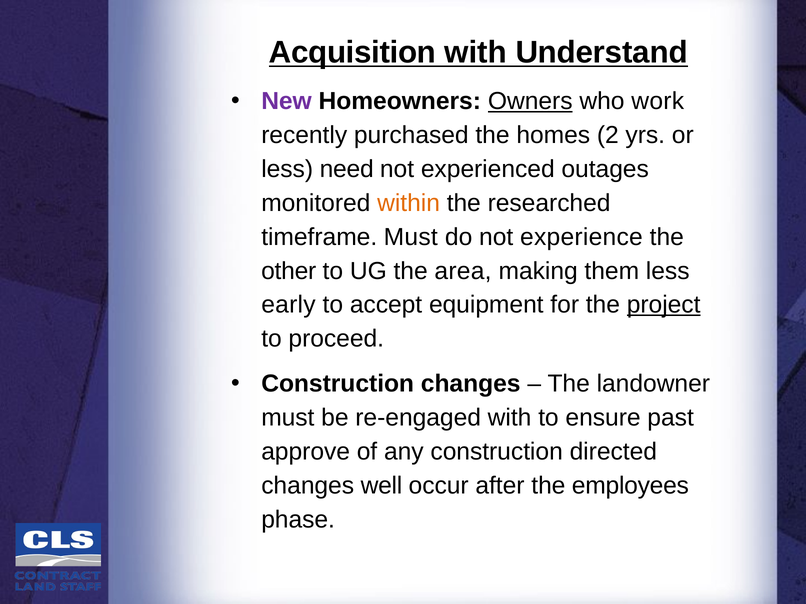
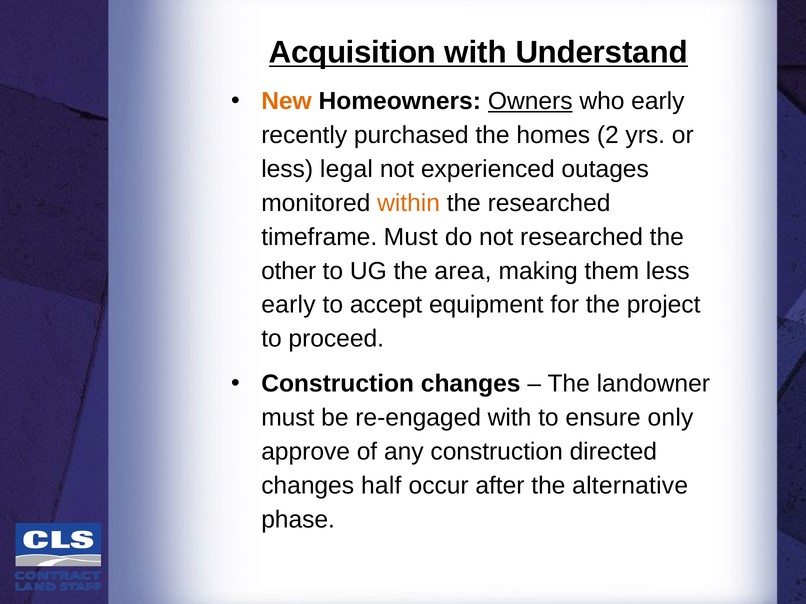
New colour: purple -> orange
who work: work -> early
need: need -> legal
not experience: experience -> researched
project underline: present -> none
past: past -> only
well: well -> half
employees: employees -> alternative
